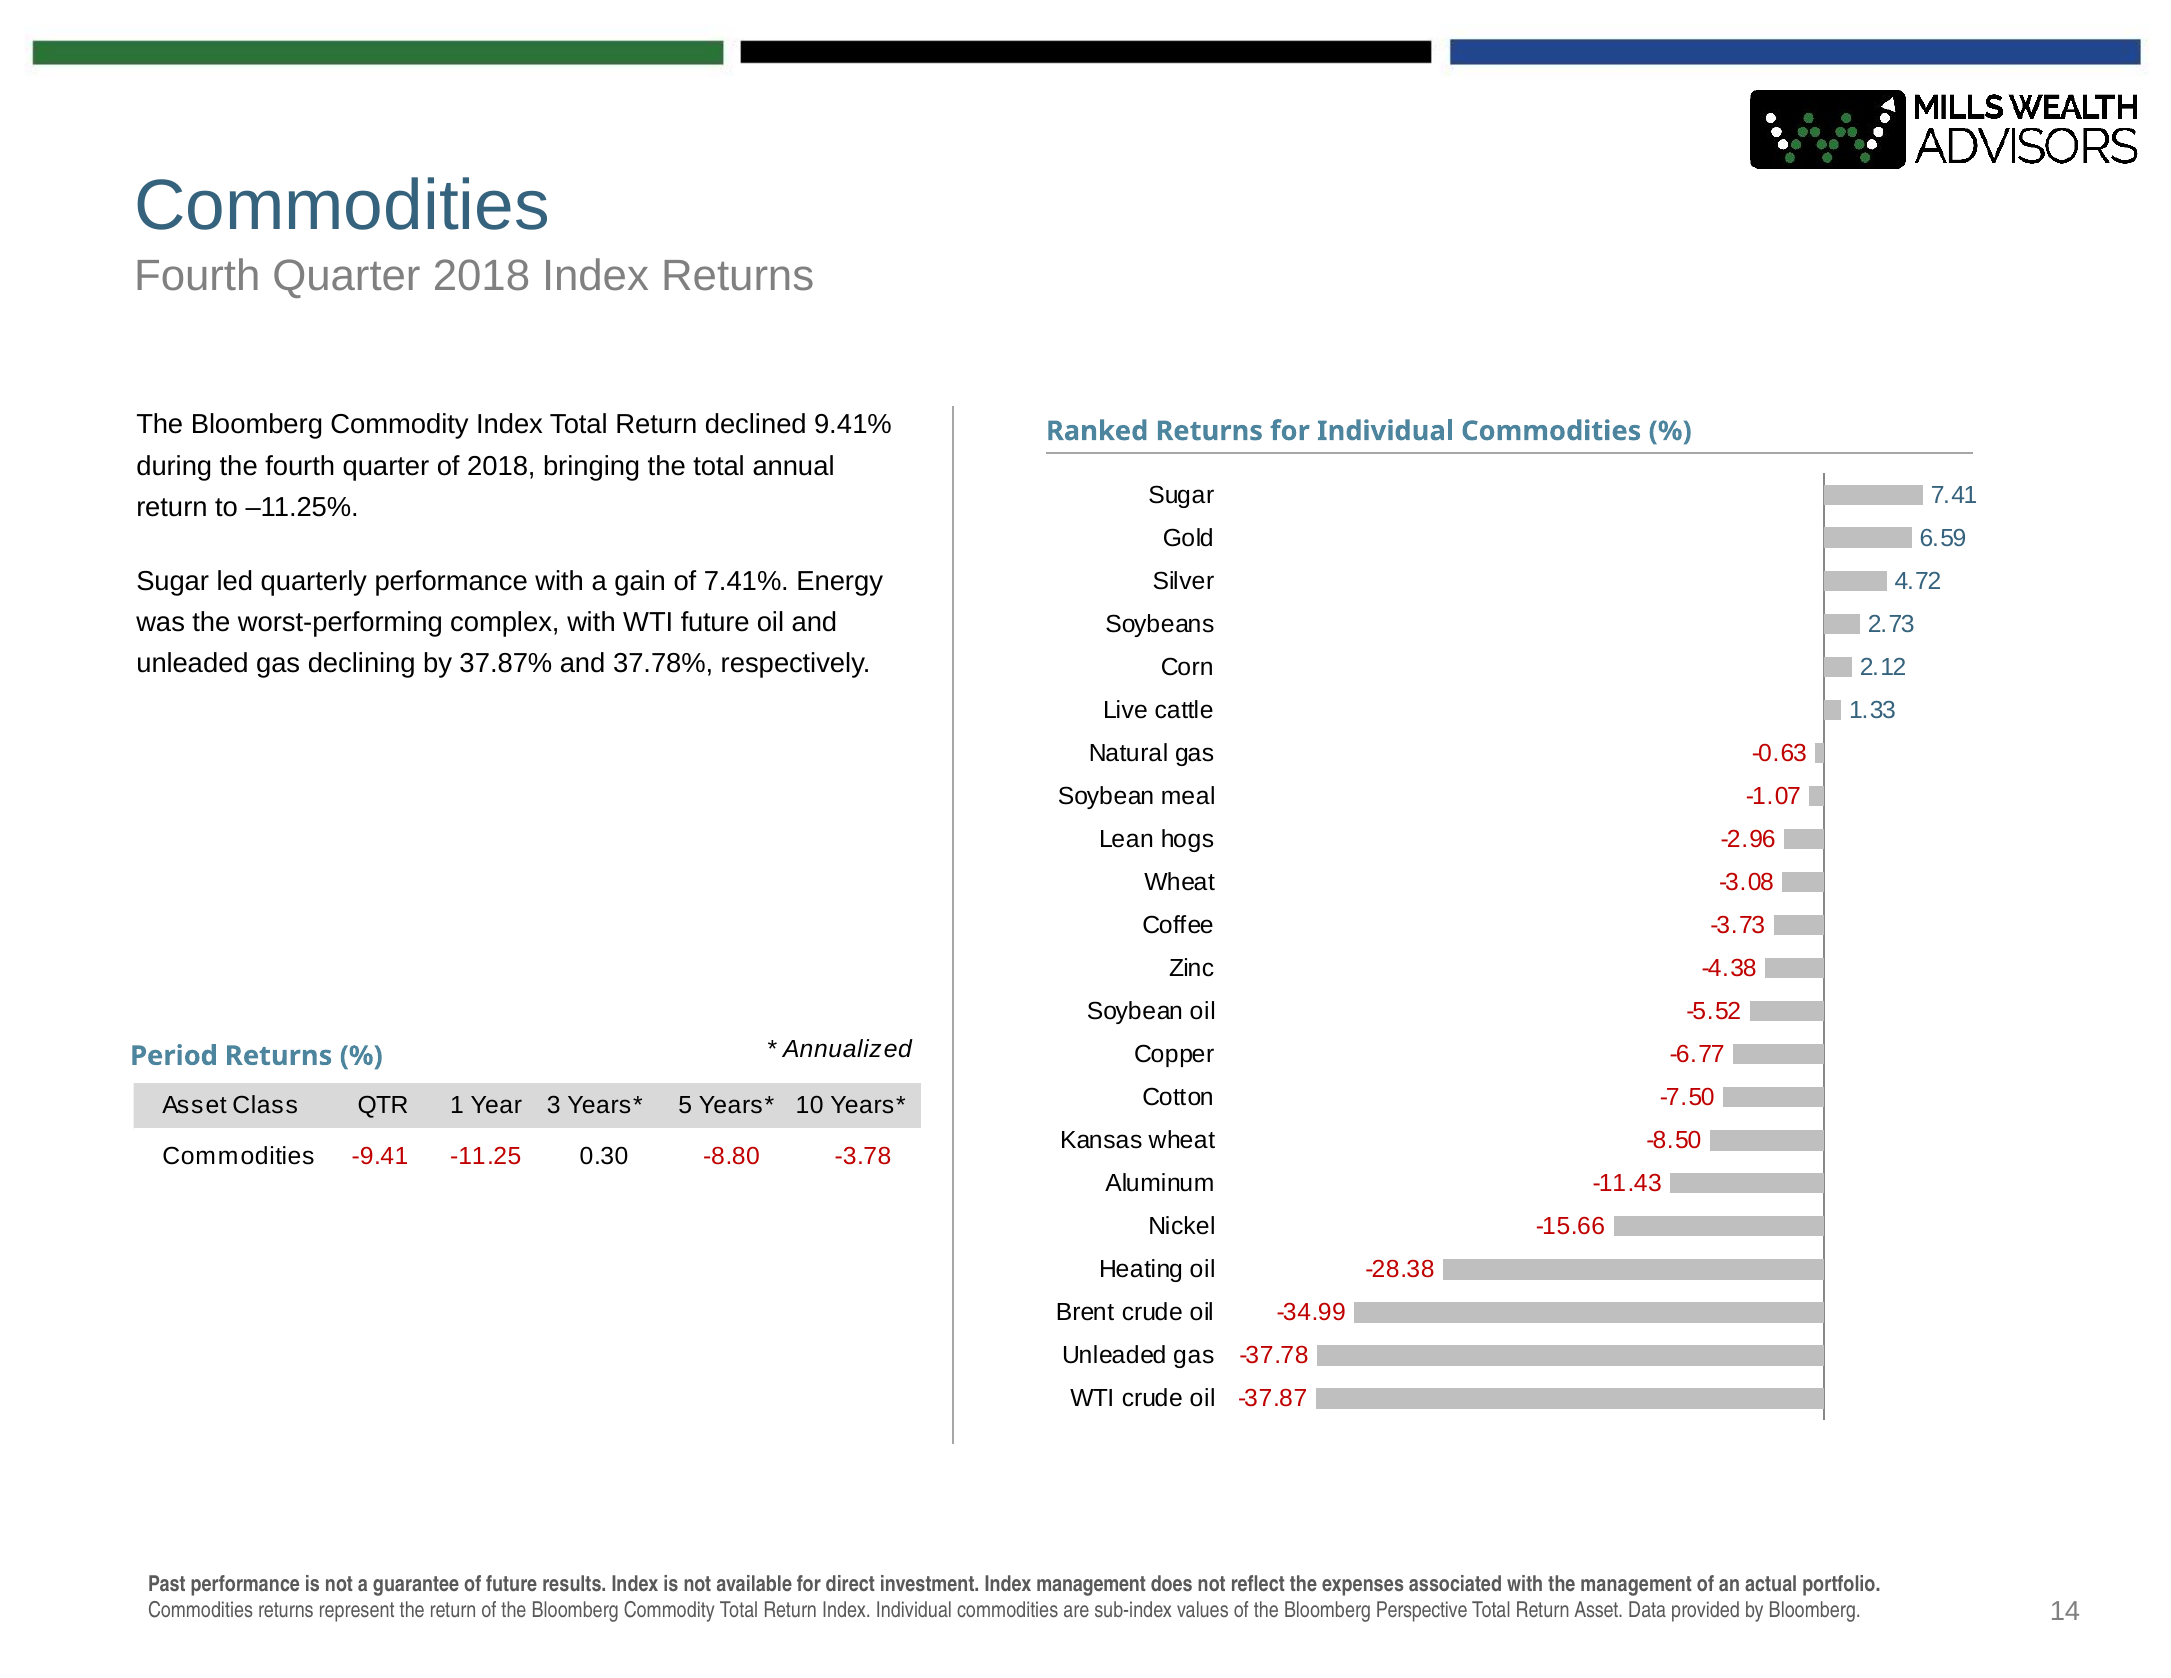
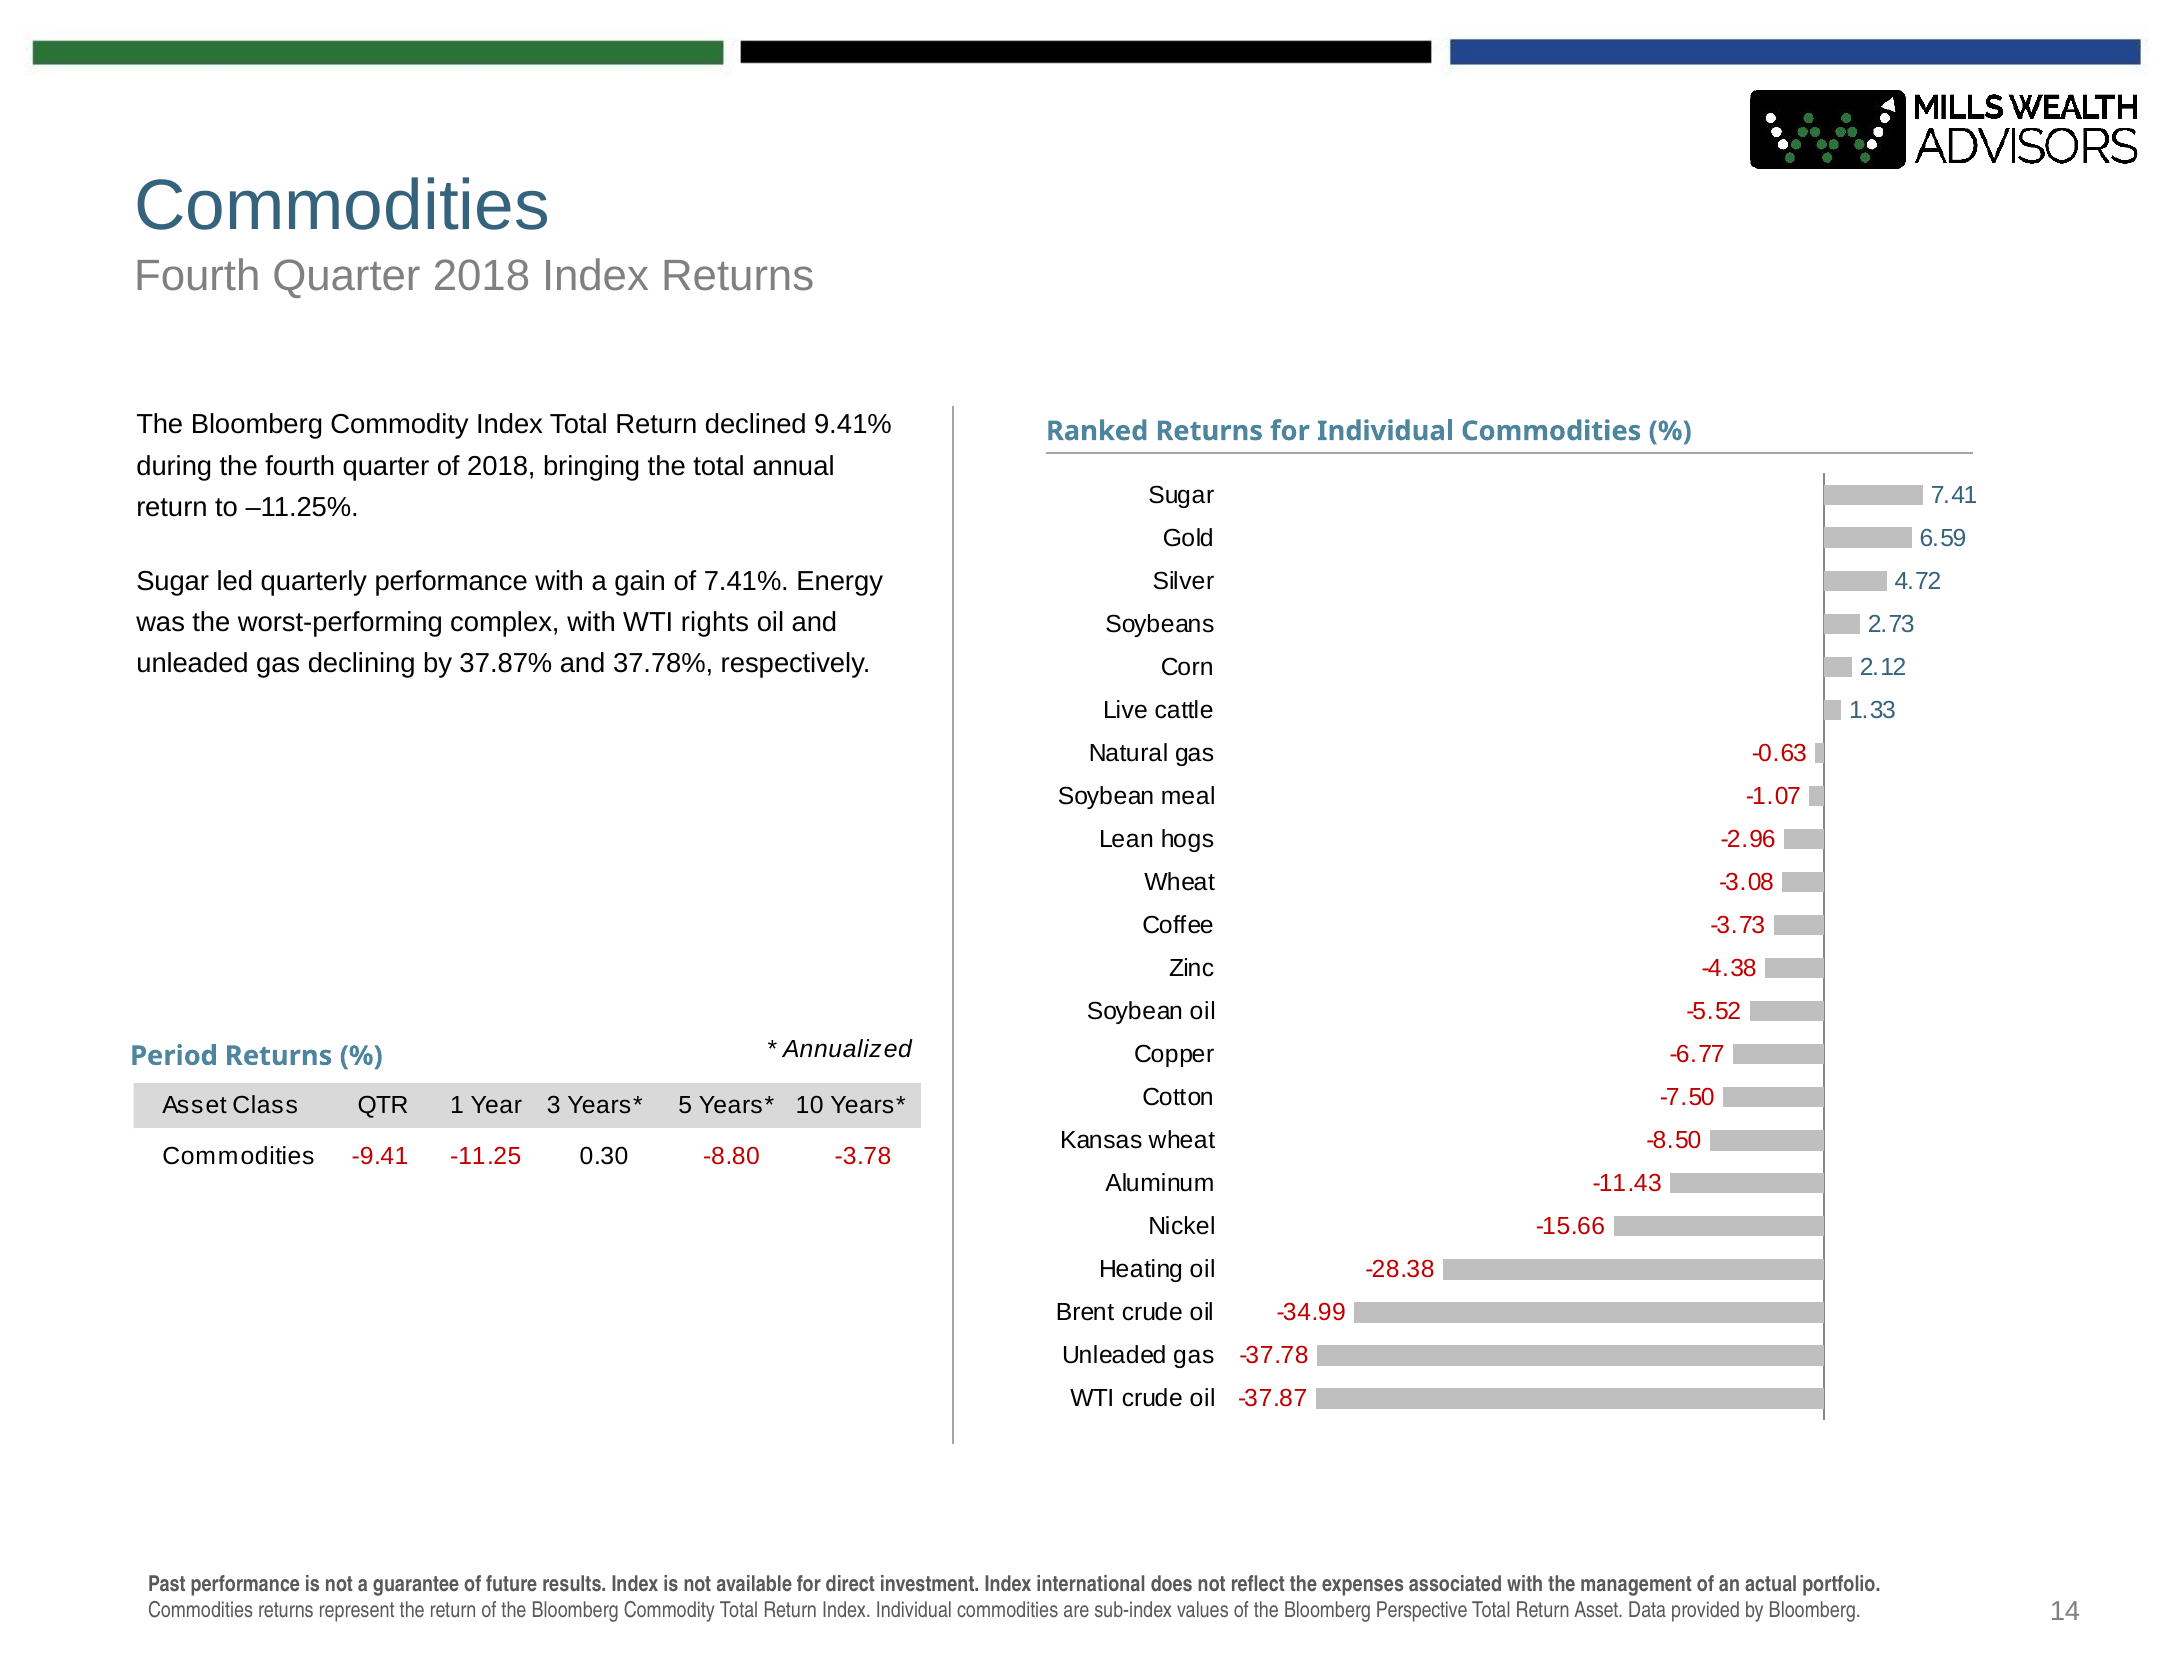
WTI future: future -> rights
Index management: management -> international
